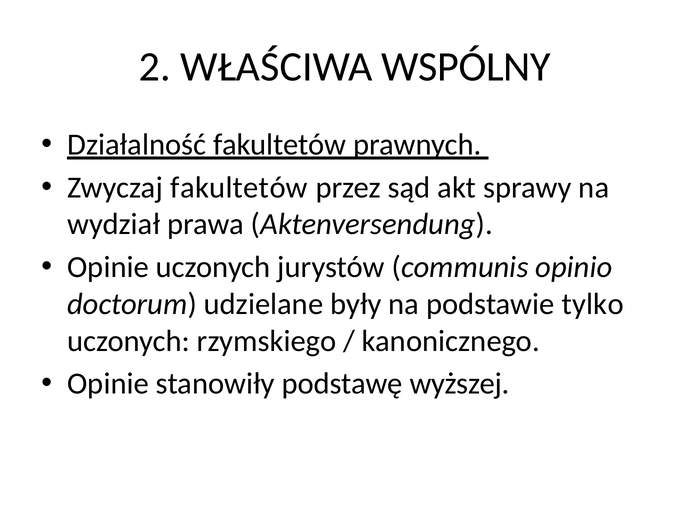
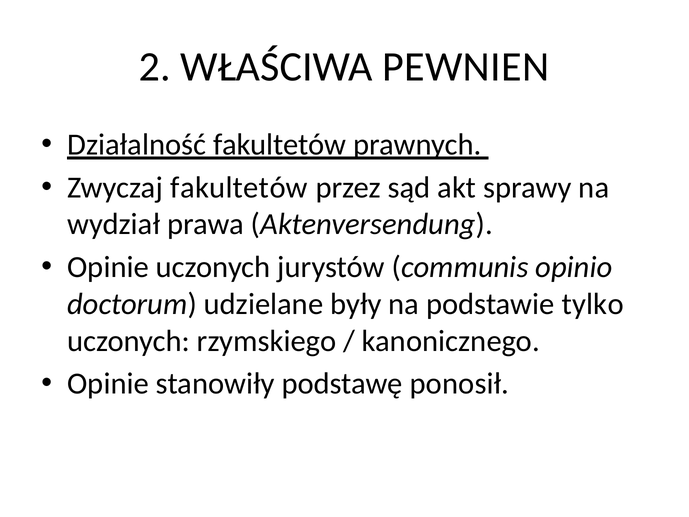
WSPÓLNY: WSPÓLNY -> PEWNIEN
wyższej: wyższej -> ponosił
